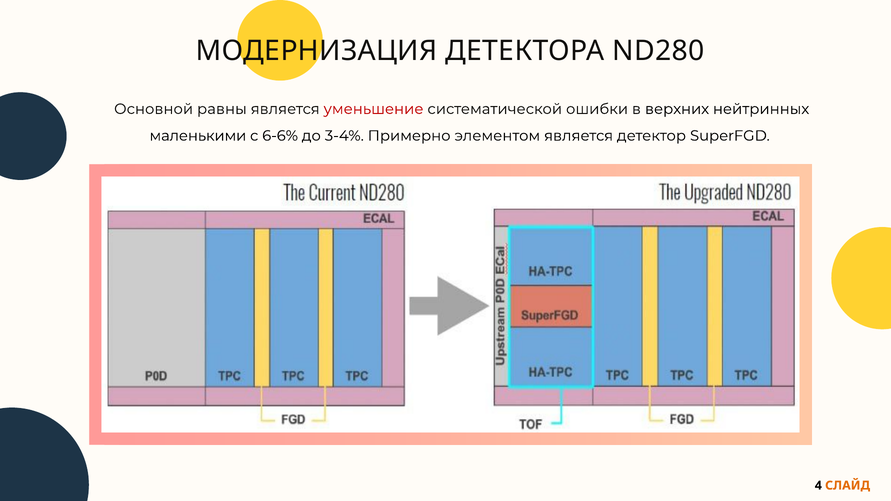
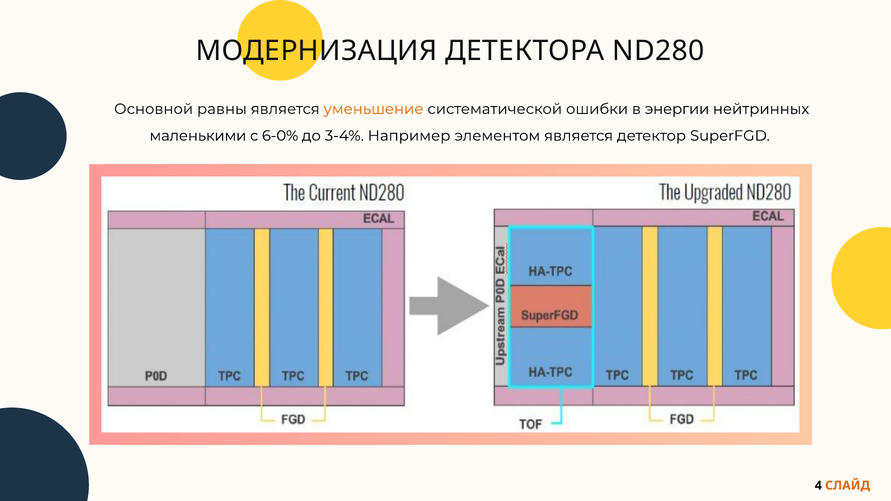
уменьшение colour: red -> orange
верхних: верхних -> энергии
6-6%: 6-6% -> 6-0%
Примерно: Примерно -> Например
